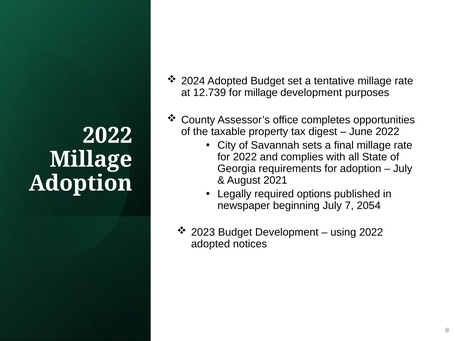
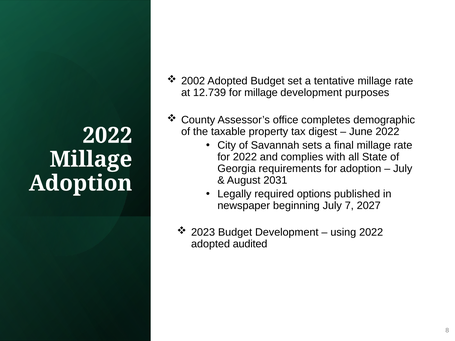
2024: 2024 -> 2002
opportunities: opportunities -> demographic
2021: 2021 -> 2031
2054: 2054 -> 2027
notices: notices -> audited
